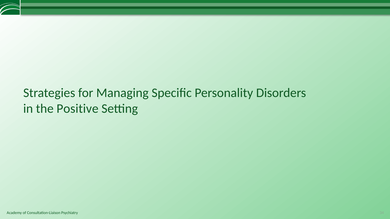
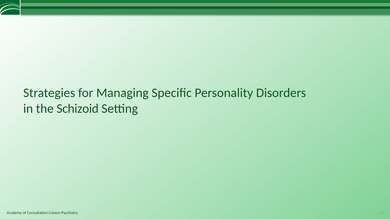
Positive: Positive -> Schizoid
